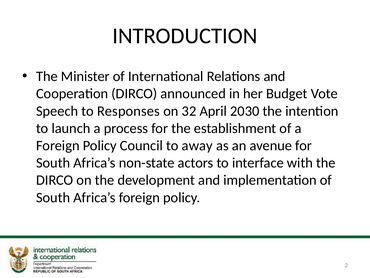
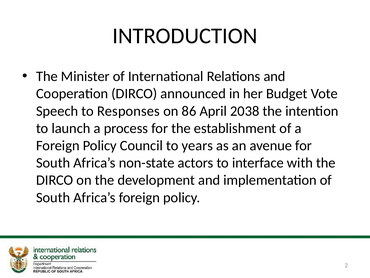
32: 32 -> 86
2030: 2030 -> 2038
away: away -> years
